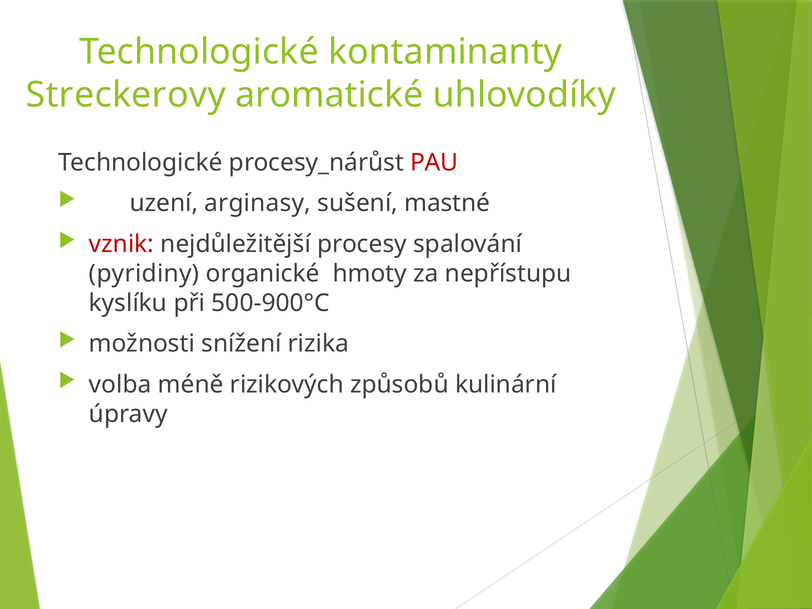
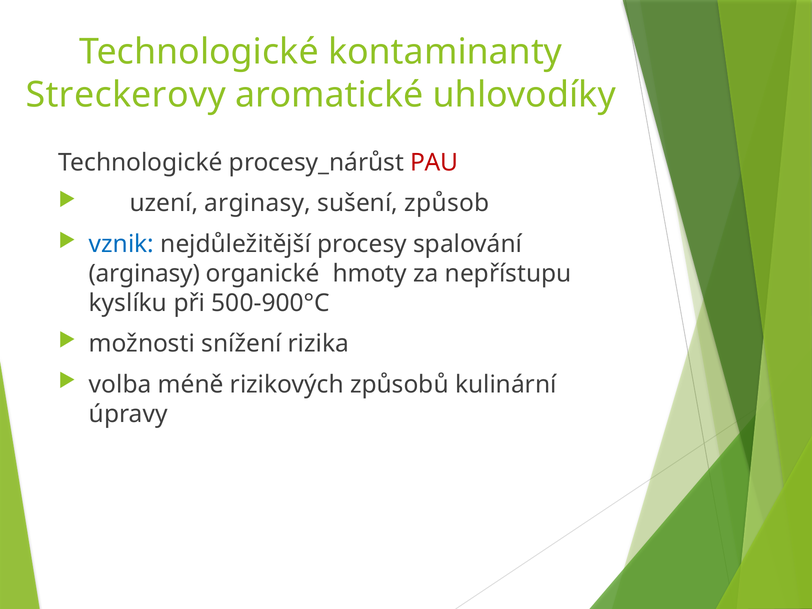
mastné: mastné -> způsob
vznik colour: red -> blue
pyridiny at (144, 274): pyridiny -> arginasy
